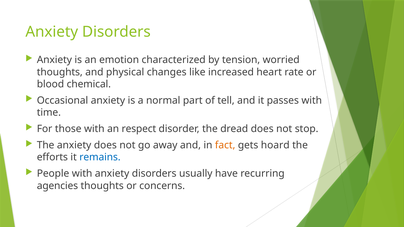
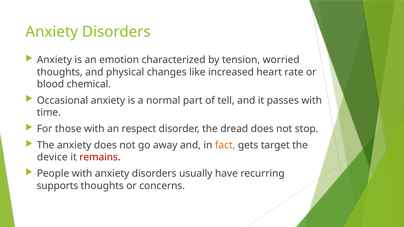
hoard: hoard -> target
efforts: efforts -> device
remains colour: blue -> red
agencies: agencies -> supports
